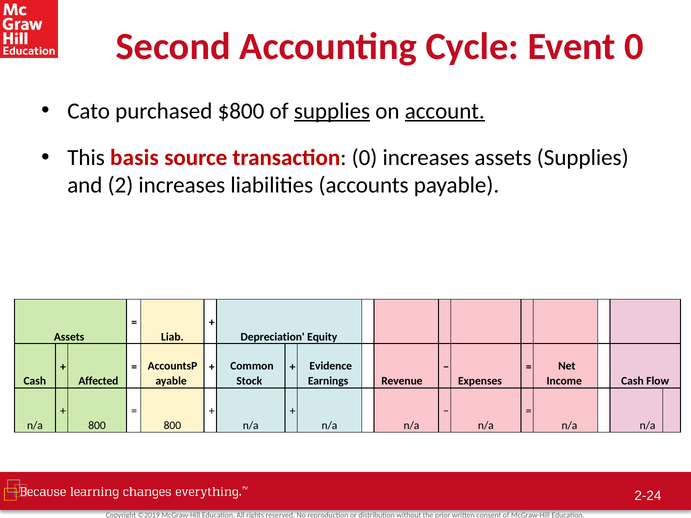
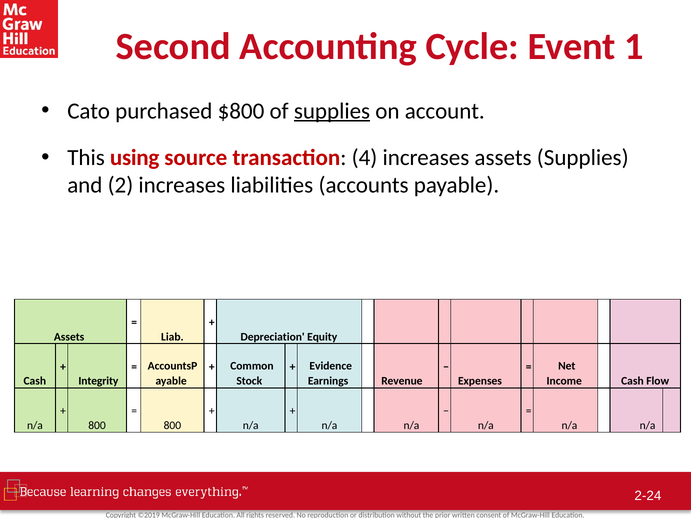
Event 0: 0 -> 1
account underline: present -> none
basis: basis -> using
transaction 0: 0 -> 4
Affected: Affected -> Integrity
